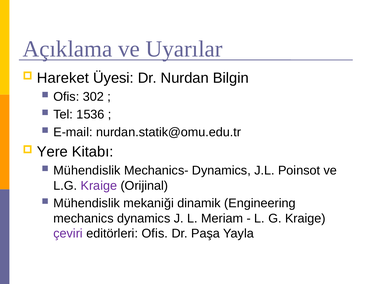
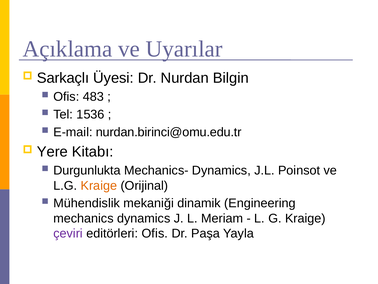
Hareket: Hareket -> Sarkaçlı
302: 302 -> 483
nurdan.statik@omu.edu.tr: nurdan.statik@omu.edu.tr -> nurdan.birinci@omu.edu.tr
Mühendislik at (87, 170): Mühendislik -> Durgunlukta
Kraige at (99, 185) colour: purple -> orange
